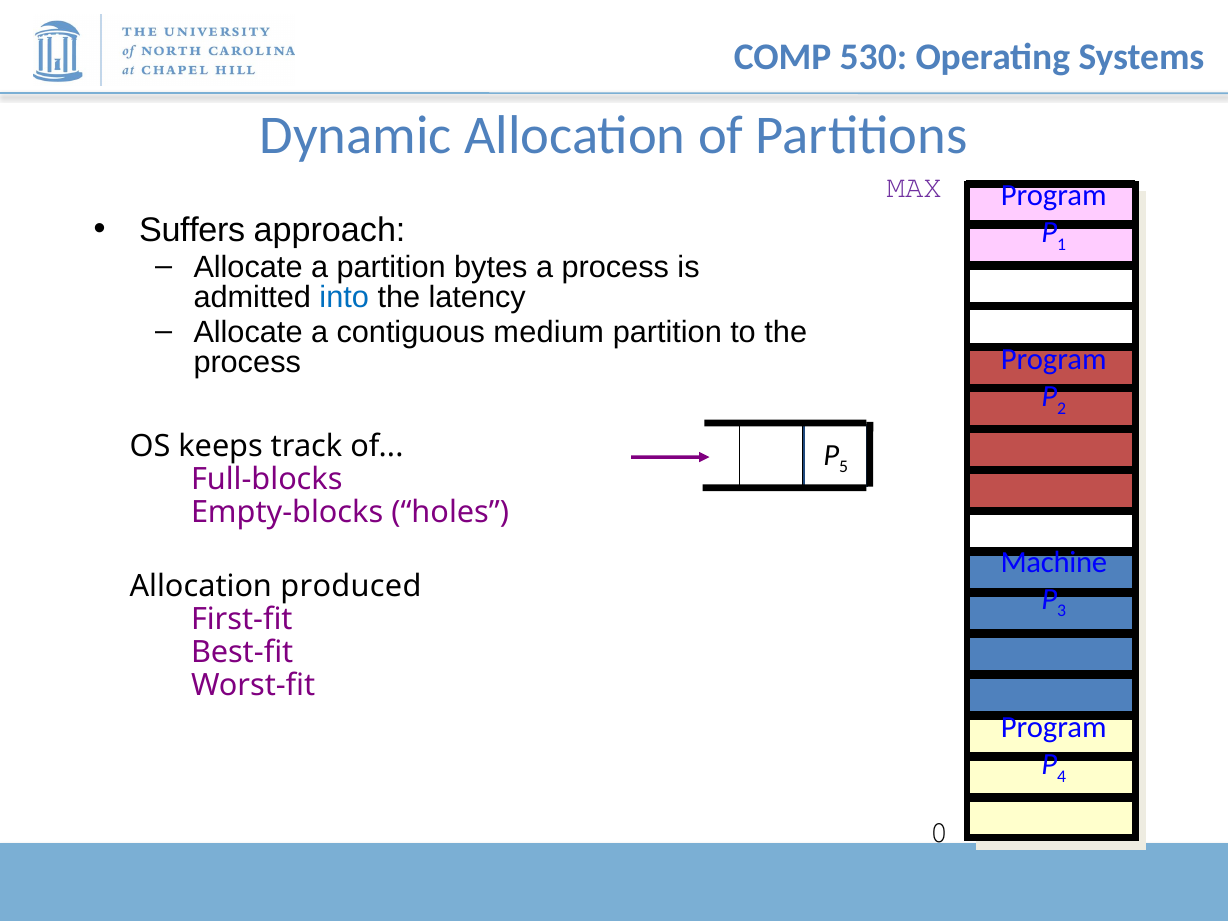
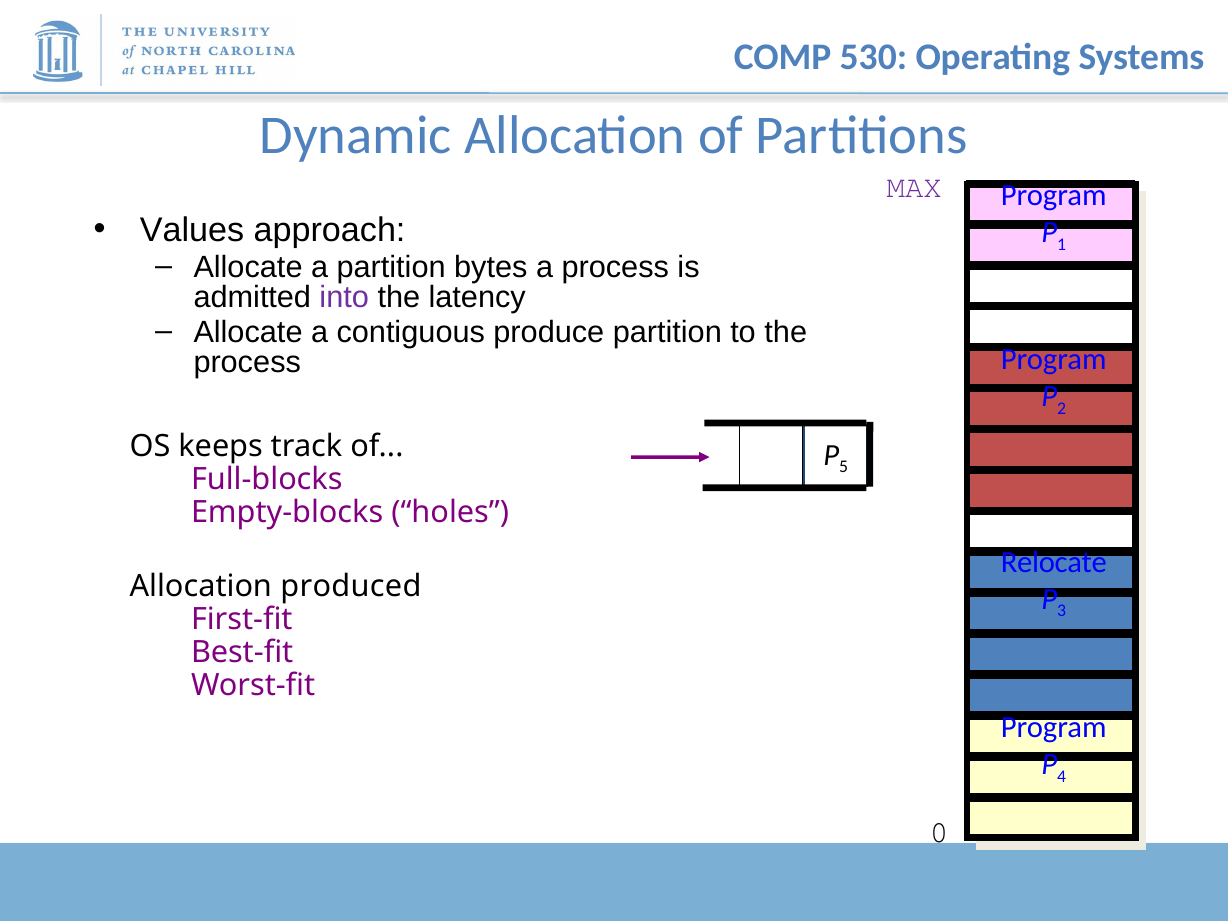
Suffers: Suffers -> Values
into colour: blue -> purple
medium: medium -> produce
Machine: Machine -> Relocate
